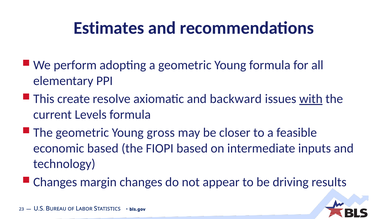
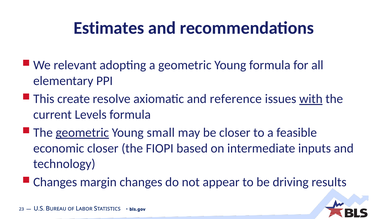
perform: perform -> relevant
backward: backward -> reference
geometric at (82, 132) underline: none -> present
gross: gross -> small
economic based: based -> closer
